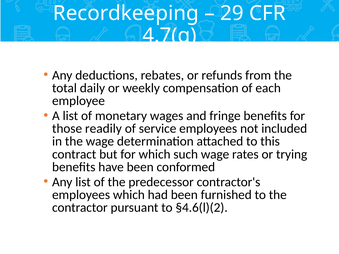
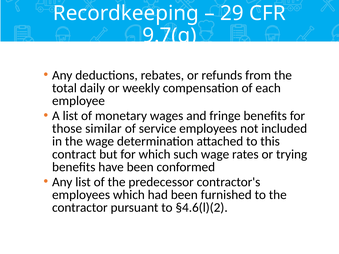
4.7(g: 4.7(g -> 9.7(g
readily: readily -> similar
